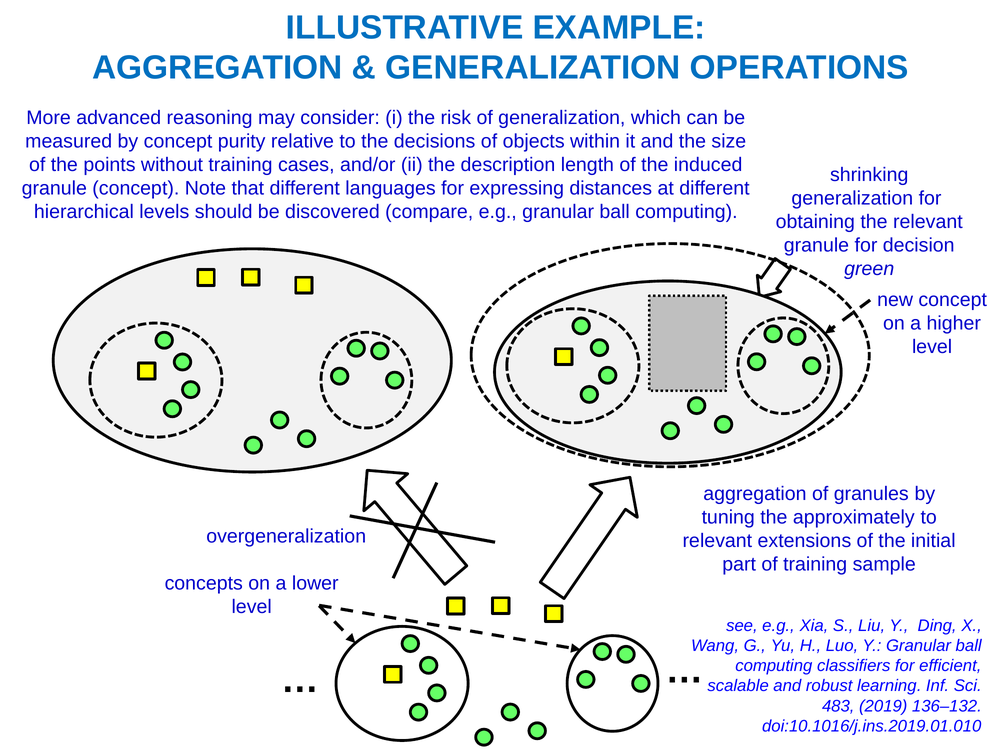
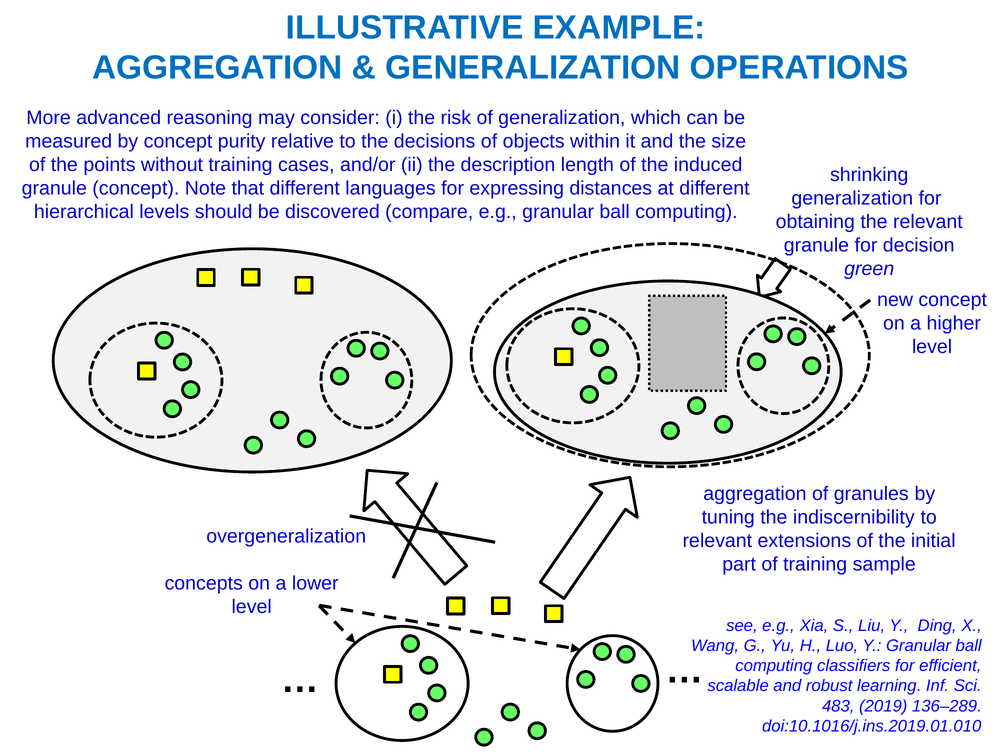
approximately: approximately -> indiscernibility
136–132: 136–132 -> 136–289
